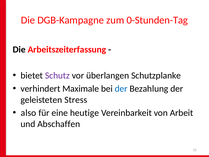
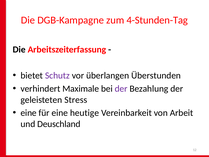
0-Stunden-Tag: 0-Stunden-Tag -> 4-Stunden-Tag
Schutzplanke: Schutzplanke -> Überstunden
der at (121, 88) colour: blue -> purple
also at (28, 113): also -> eine
Abschaffen: Abschaffen -> Deuschland
